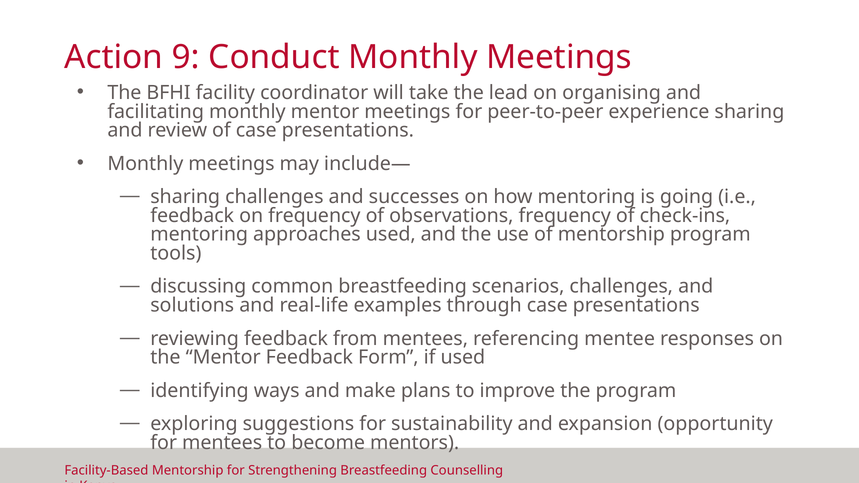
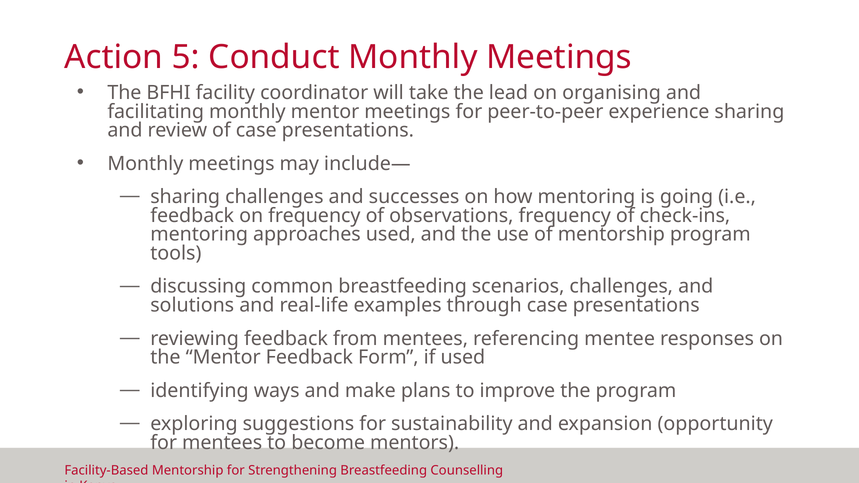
9: 9 -> 5
